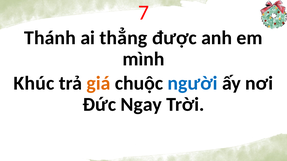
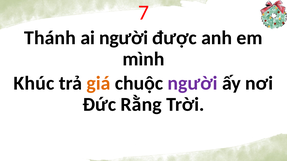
ai thẳng: thẳng -> người
người at (193, 83) colour: blue -> purple
Ngay: Ngay -> Rằng
